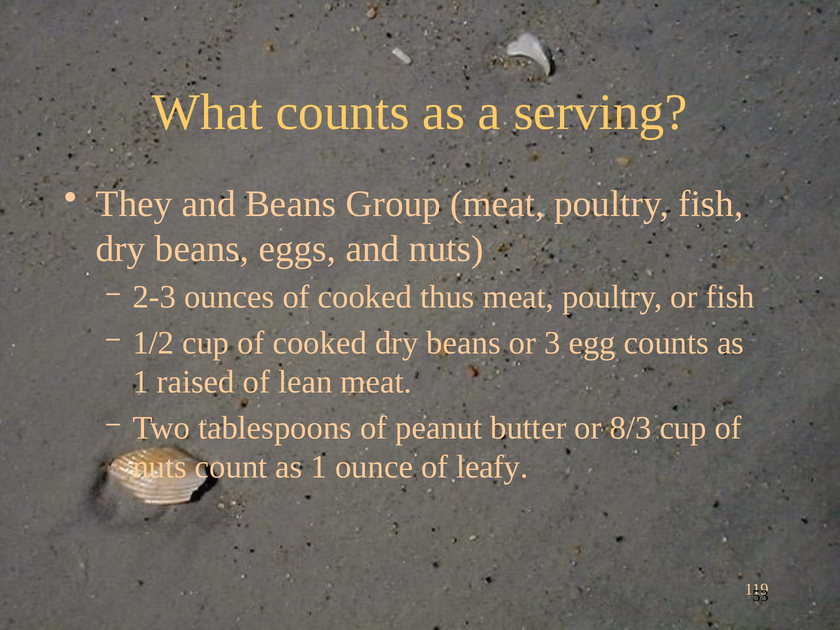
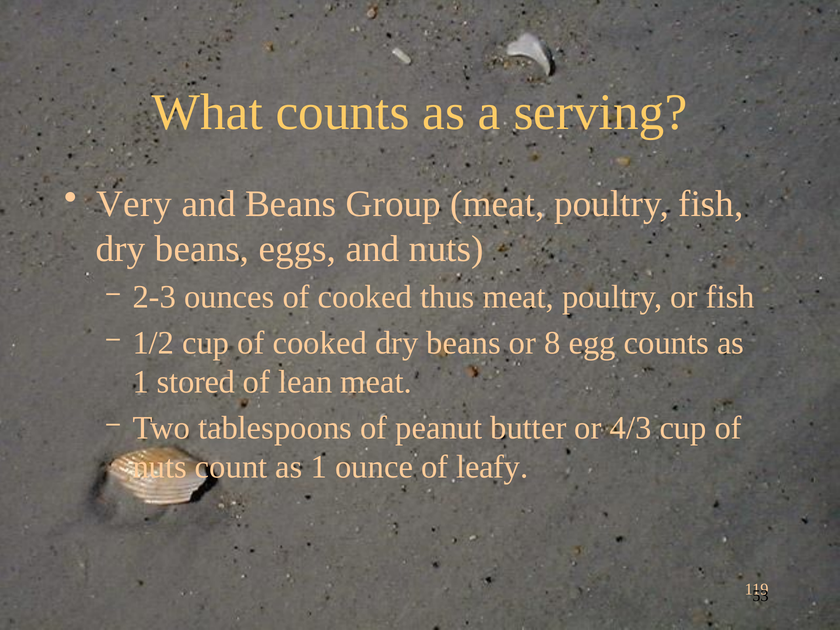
They: They -> Very
3: 3 -> 8
raised: raised -> stored
8/3: 8/3 -> 4/3
